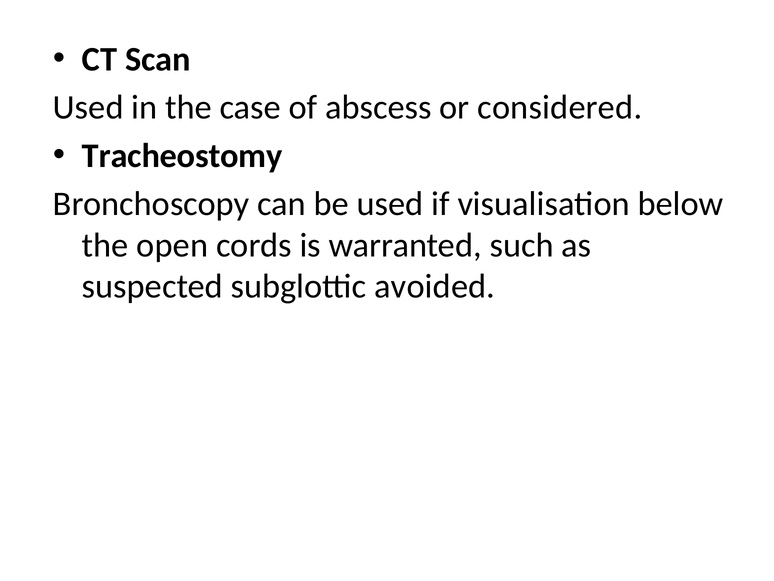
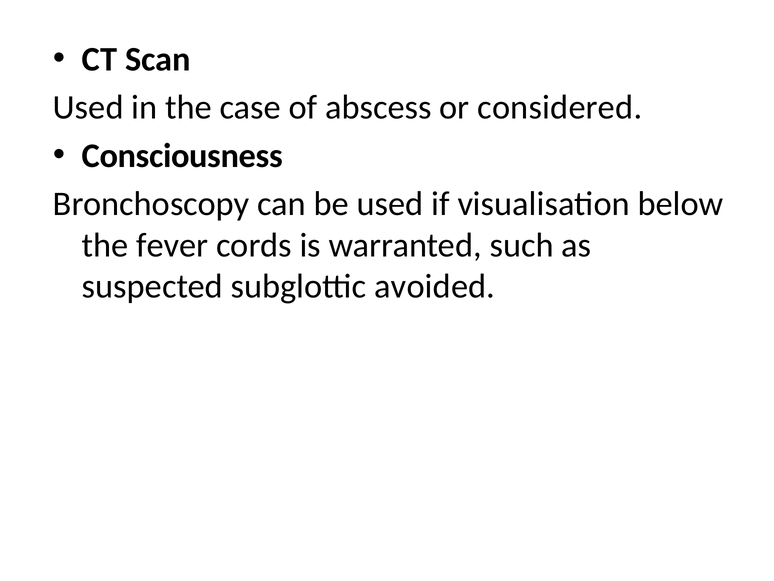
Tracheostomy: Tracheostomy -> Consciousness
open: open -> fever
